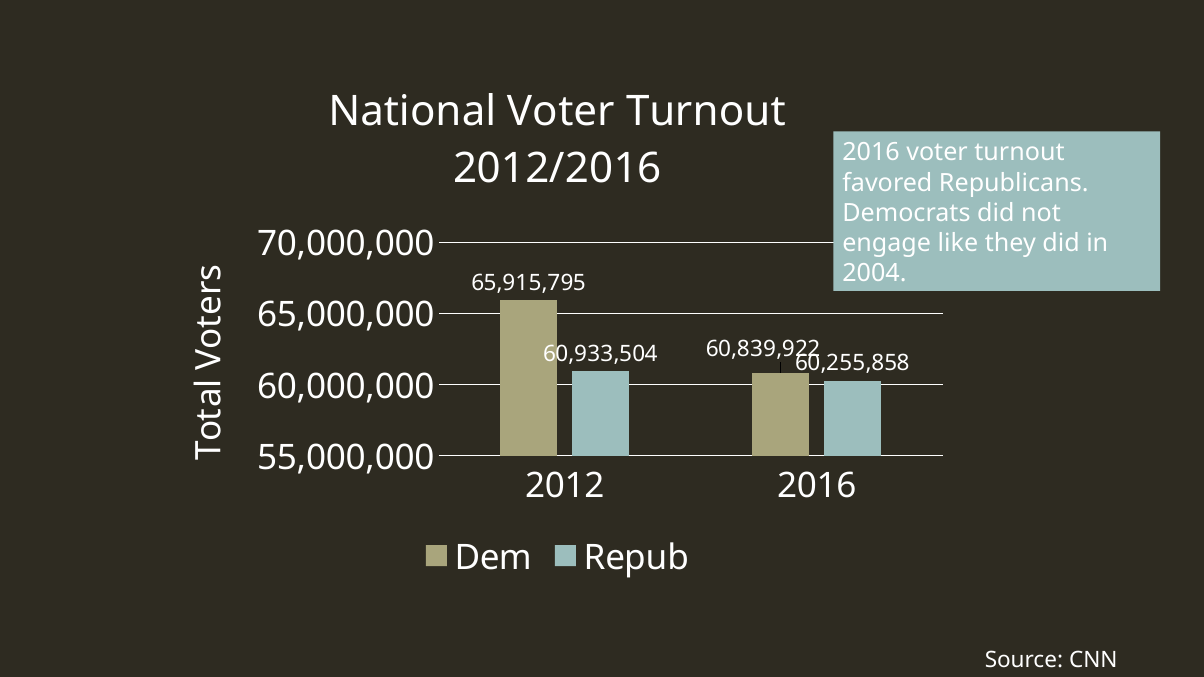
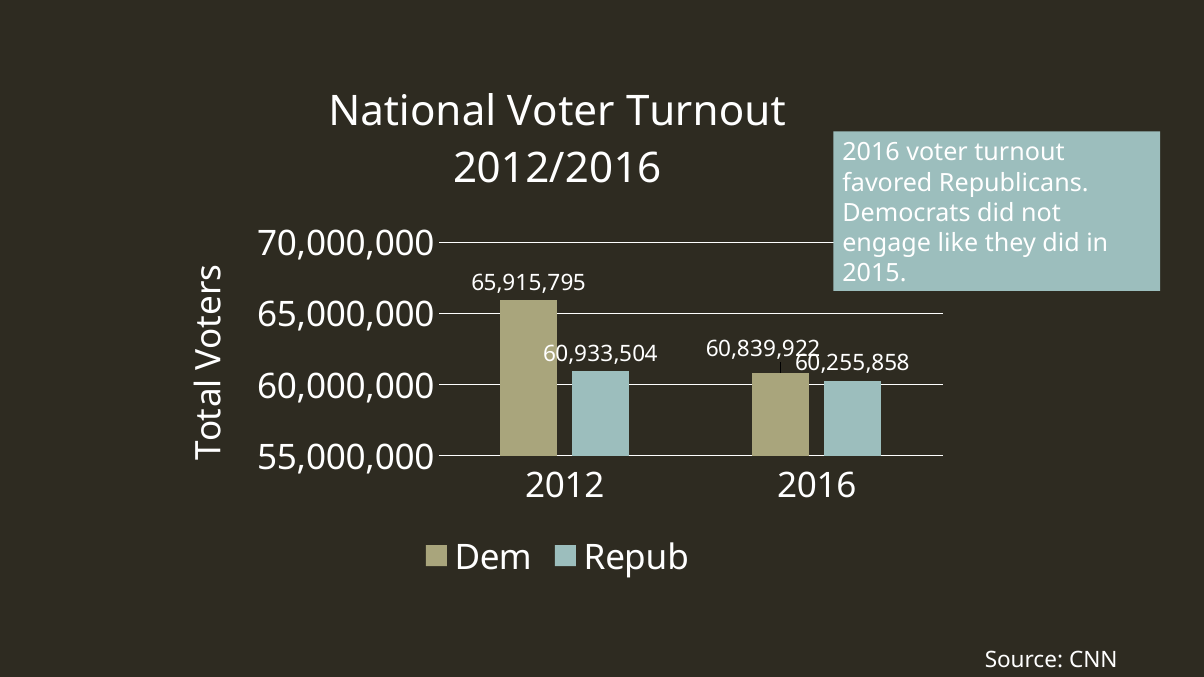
2004: 2004 -> 2015
